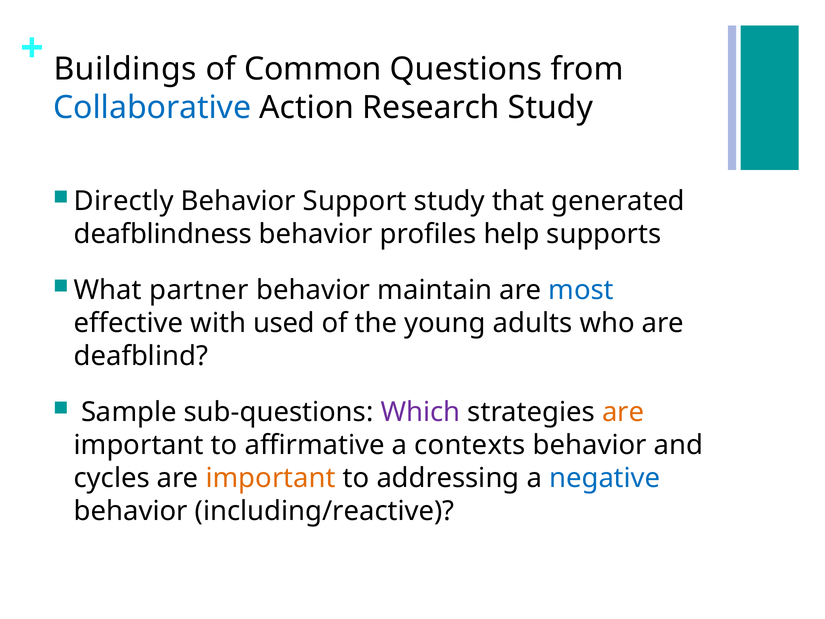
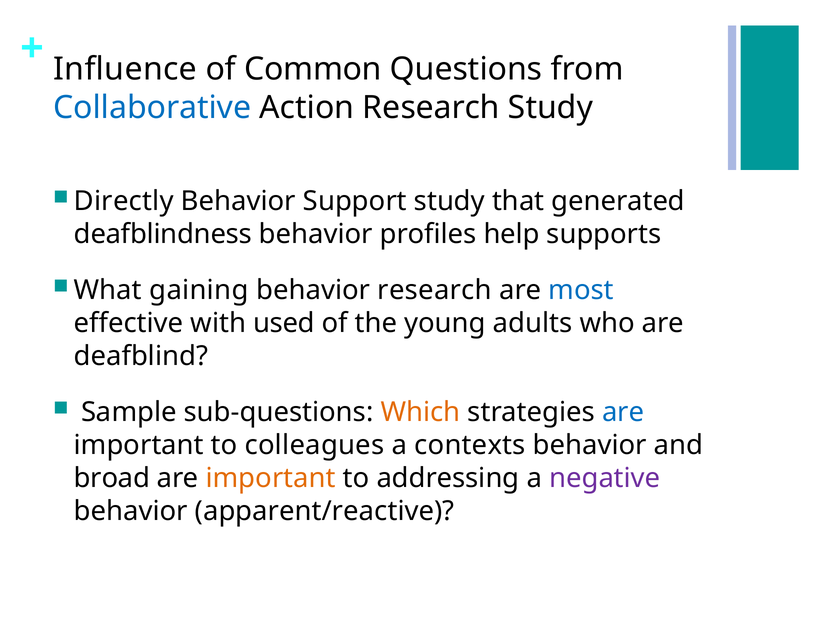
Buildings: Buildings -> Influence
partner: partner -> gaining
behavior maintain: maintain -> research
Which colour: purple -> orange
are at (623, 412) colour: orange -> blue
affirmative: affirmative -> colleagues
cycles: cycles -> broad
negative colour: blue -> purple
including/reactive: including/reactive -> apparent/reactive
